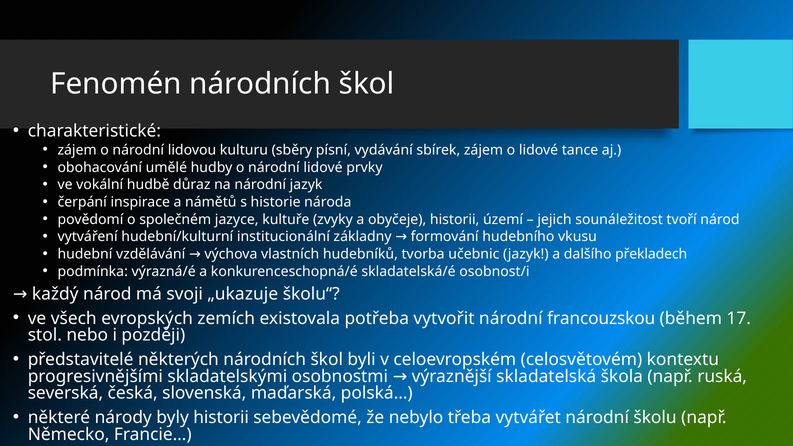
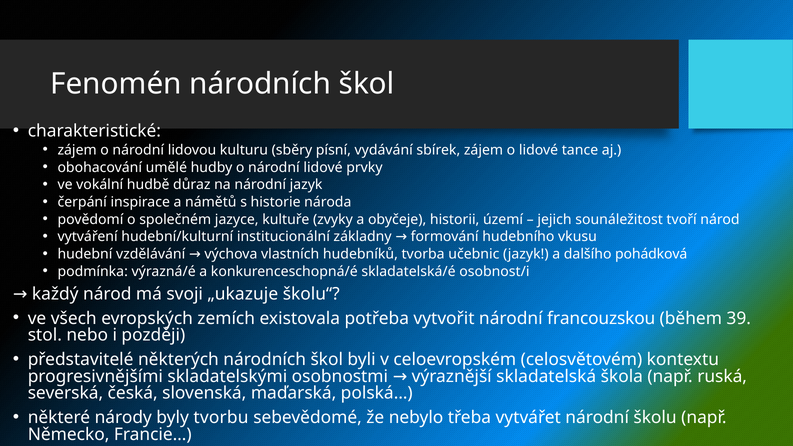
překladech: překladech -> pohádková
17: 17 -> 39
byly historii: historii -> tvorbu
